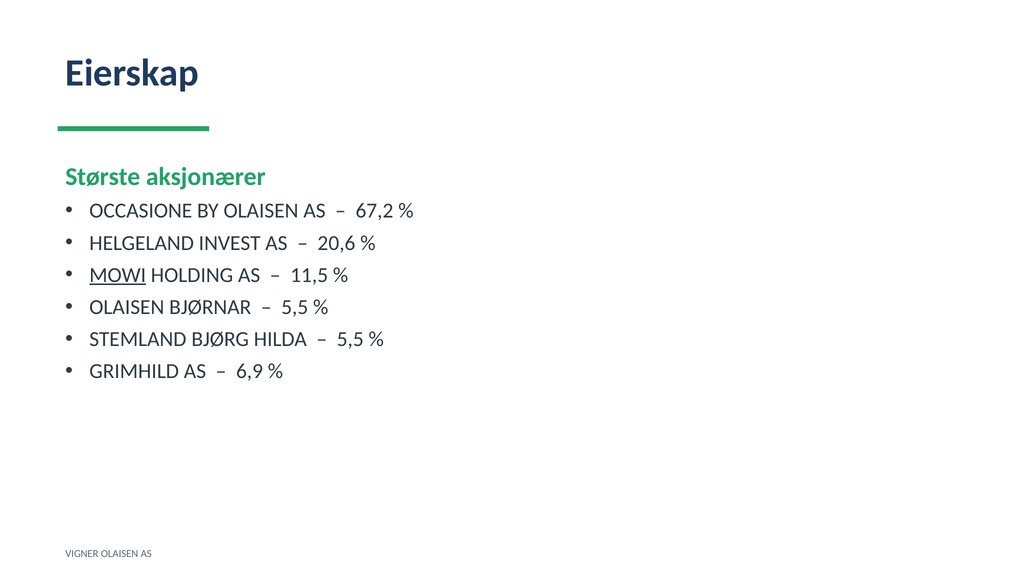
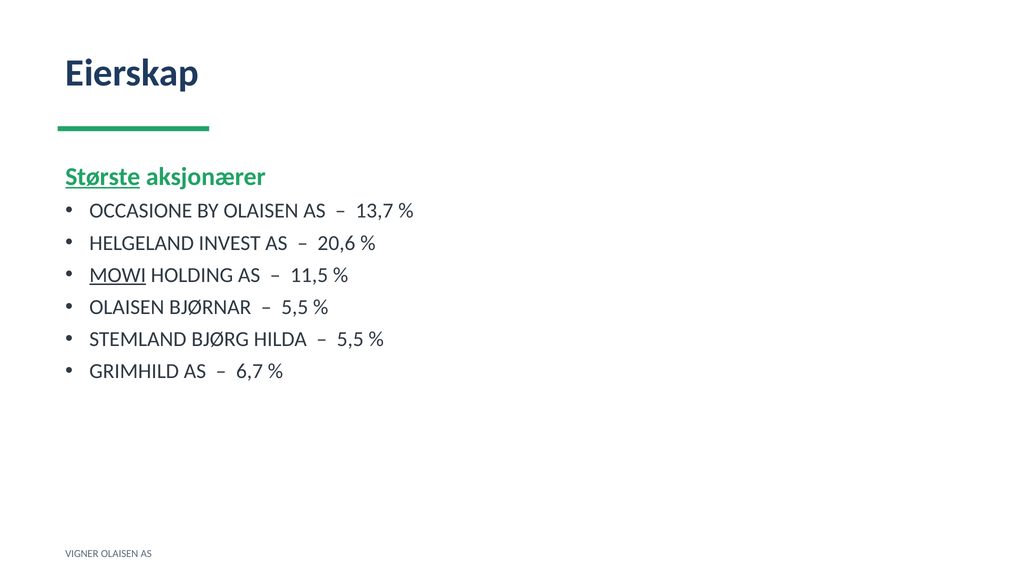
Største underline: none -> present
67,2: 67,2 -> 13,7
6,9: 6,9 -> 6,7
